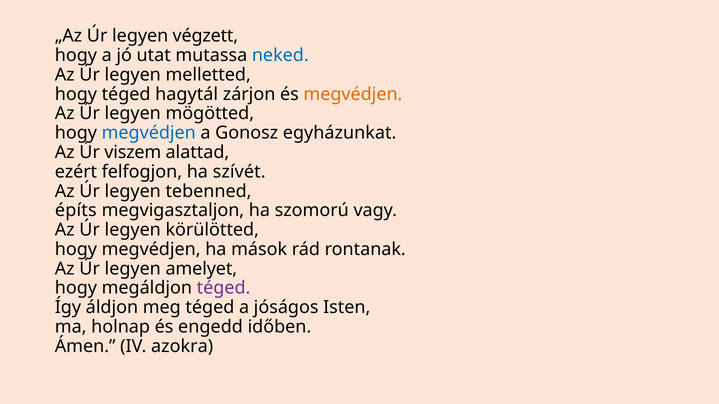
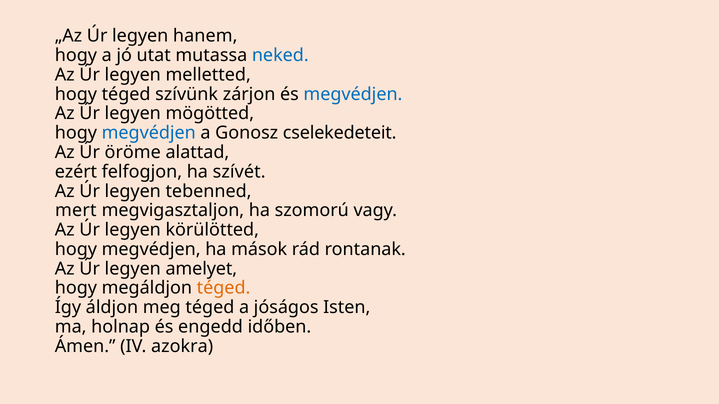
végzett: végzett -> hanem
hagytál: hagytál -> szívünk
megvédjen at (353, 94) colour: orange -> blue
egyházunkat: egyházunkat -> cselekedeteit
viszem: viszem -> öröme
építs: építs -> mert
téged at (224, 288) colour: purple -> orange
